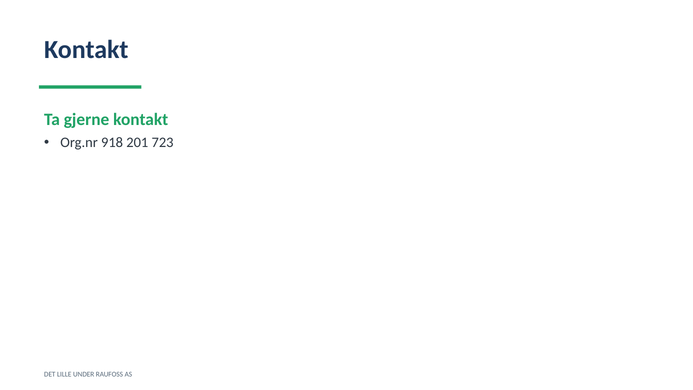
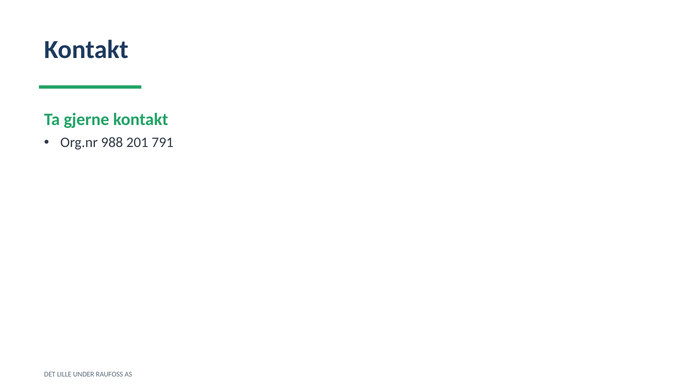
918: 918 -> 988
723: 723 -> 791
